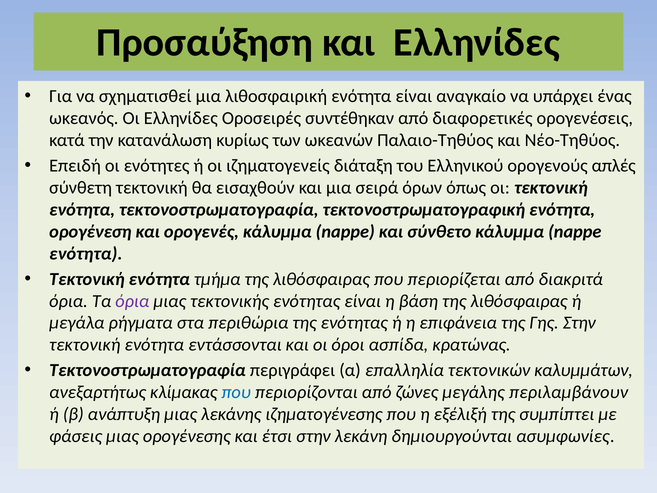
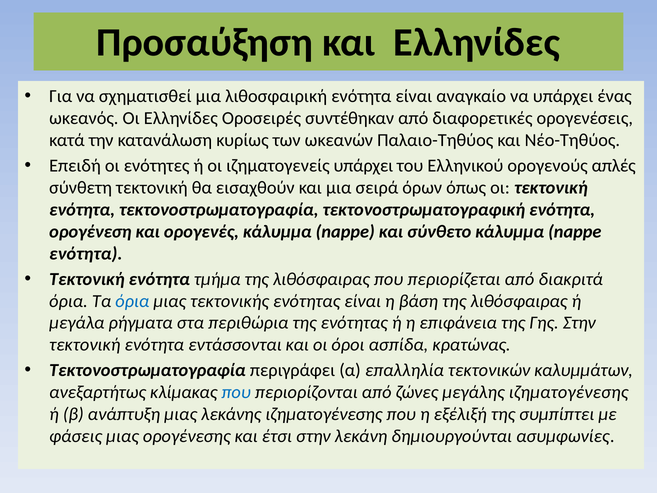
ιζηματογενείς διάταξη: διάταξη -> υπάρχει
όρια at (132, 301) colour: purple -> blue
μεγάλης περιλαμβάνουν: περιλαμβάνουν -> ιζηματογένεσης
